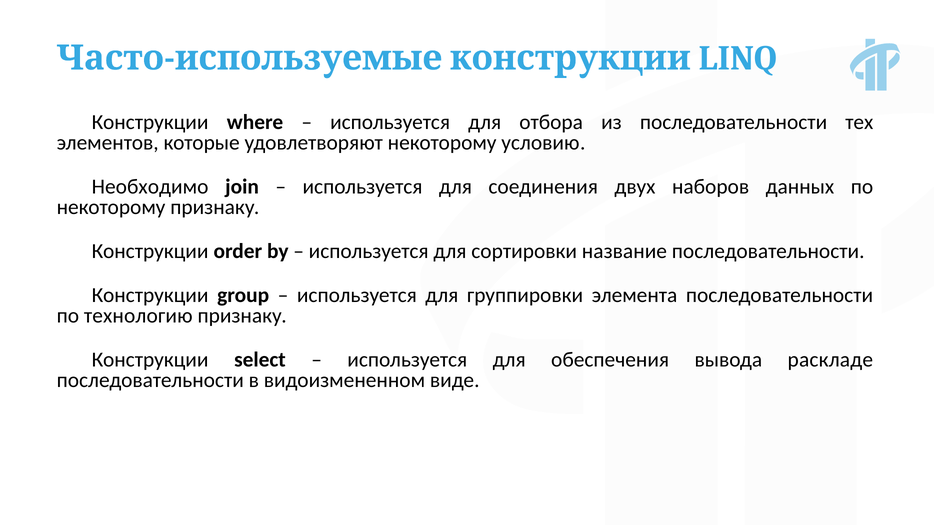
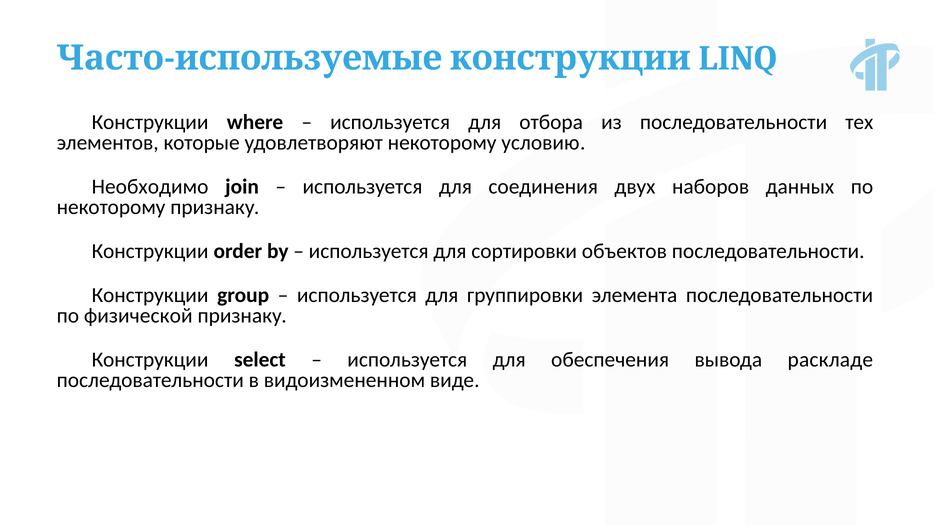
название: название -> объектов
технологию: технологию -> физической
